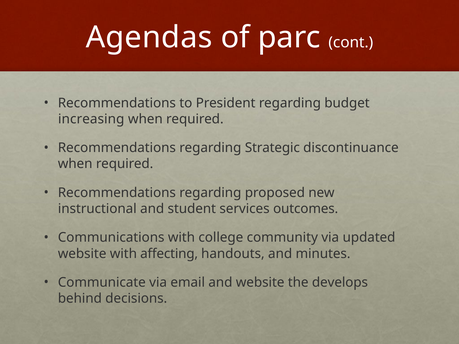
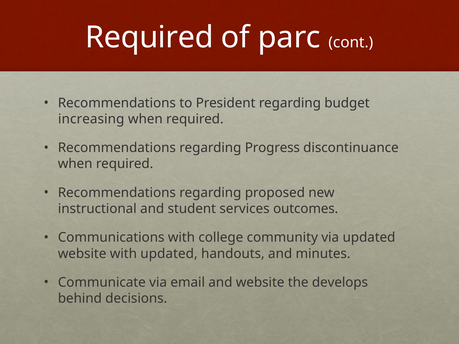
Agendas at (149, 37): Agendas -> Required
Strategic: Strategic -> Progress
with affecting: affecting -> updated
